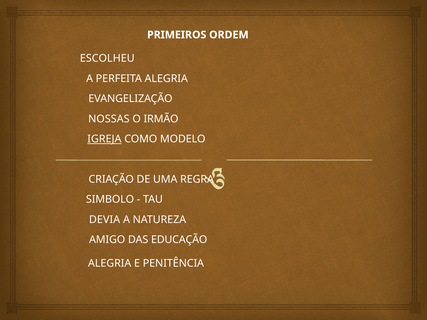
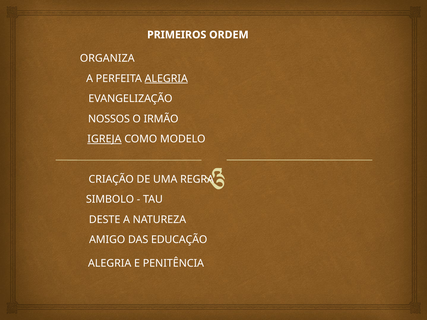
ESCOLHEU: ESCOLHEU -> ORGANIZA
ALEGRIA at (166, 79) underline: none -> present
NOSSAS: NOSSAS -> NOSSOS
DEVIA: DEVIA -> DESTE
